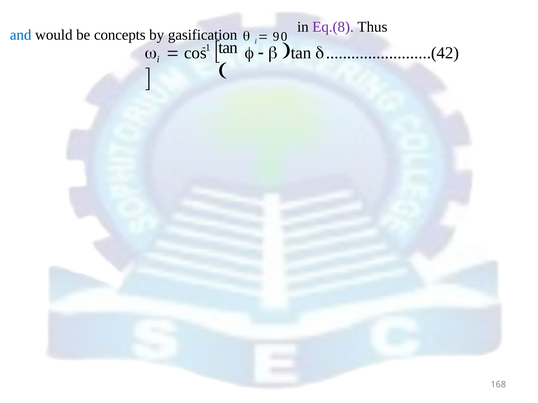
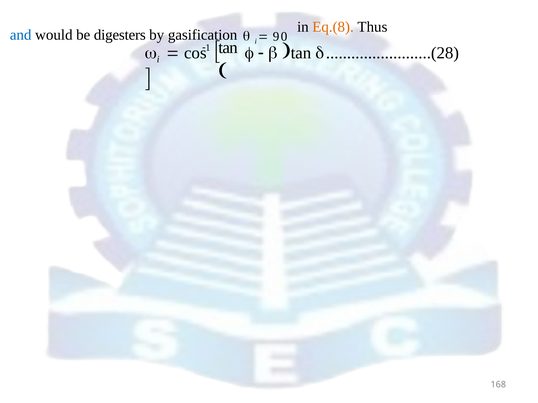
Eq.(8 colour: purple -> orange
concepts: concepts -> digesters
.........................(42: .........................(42 -> .........................(28
